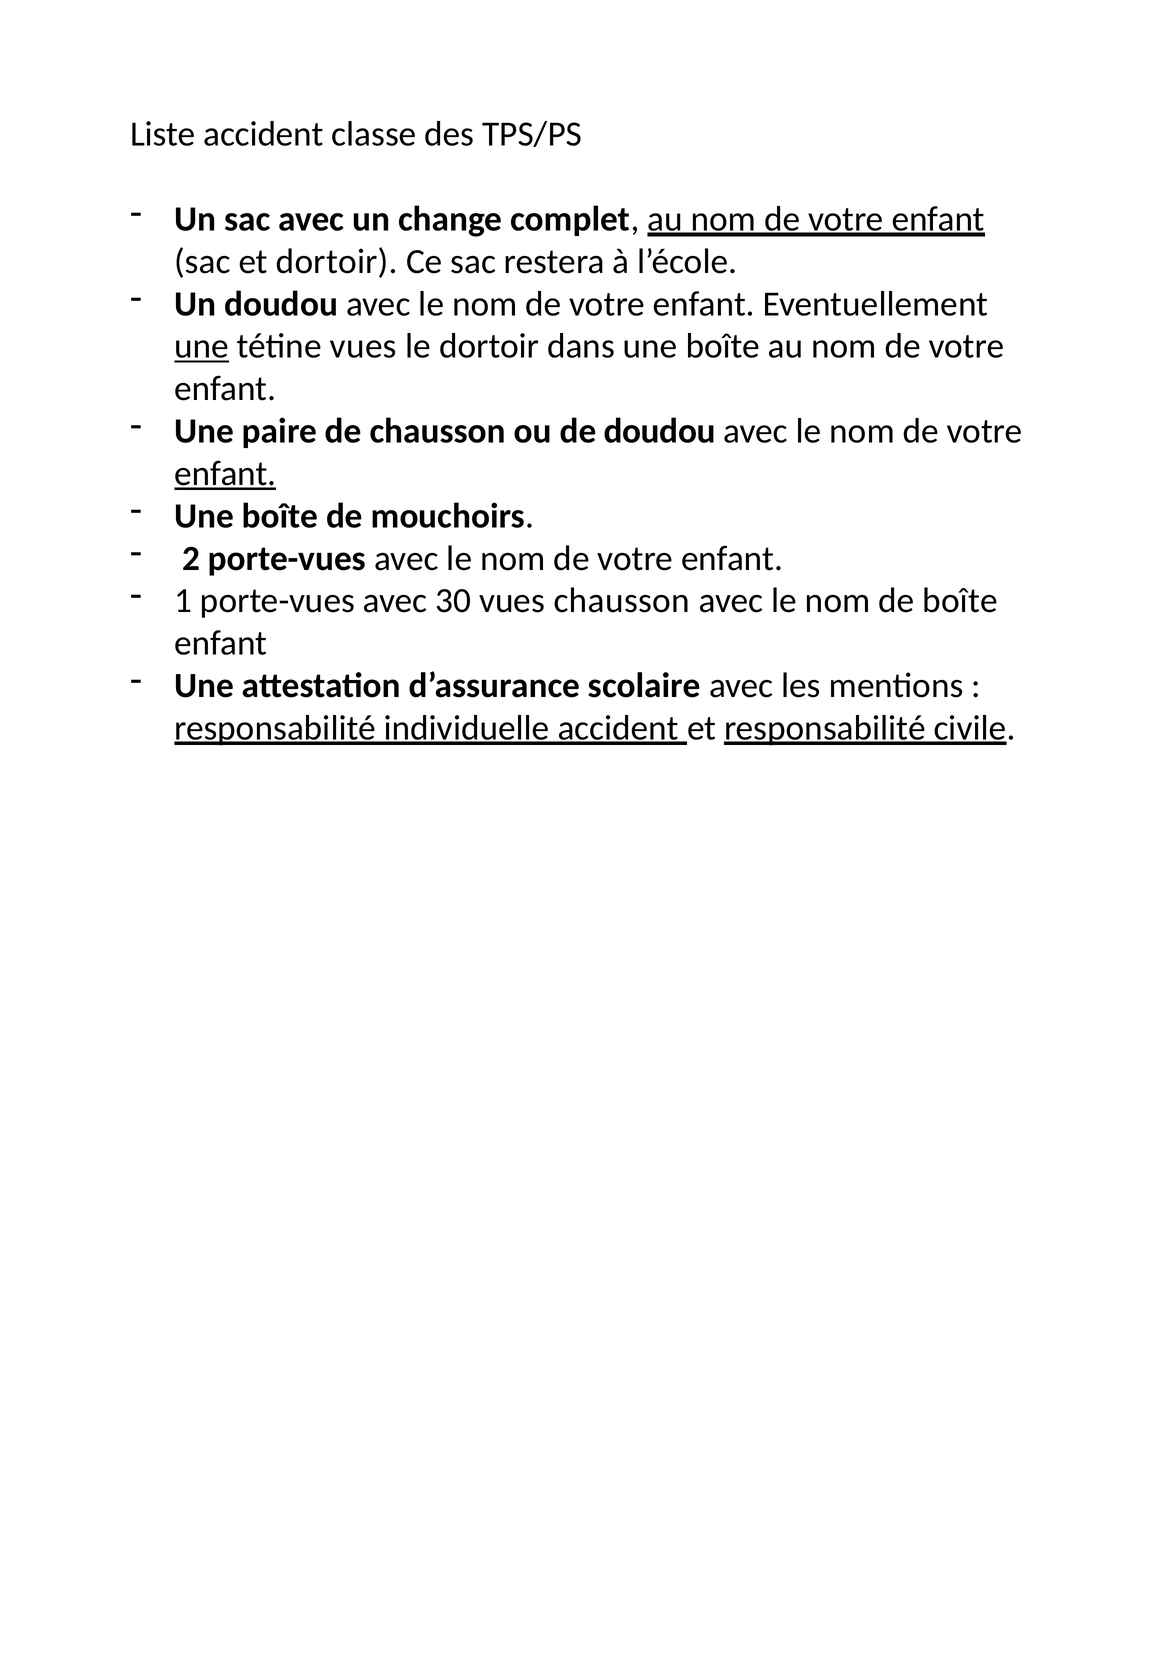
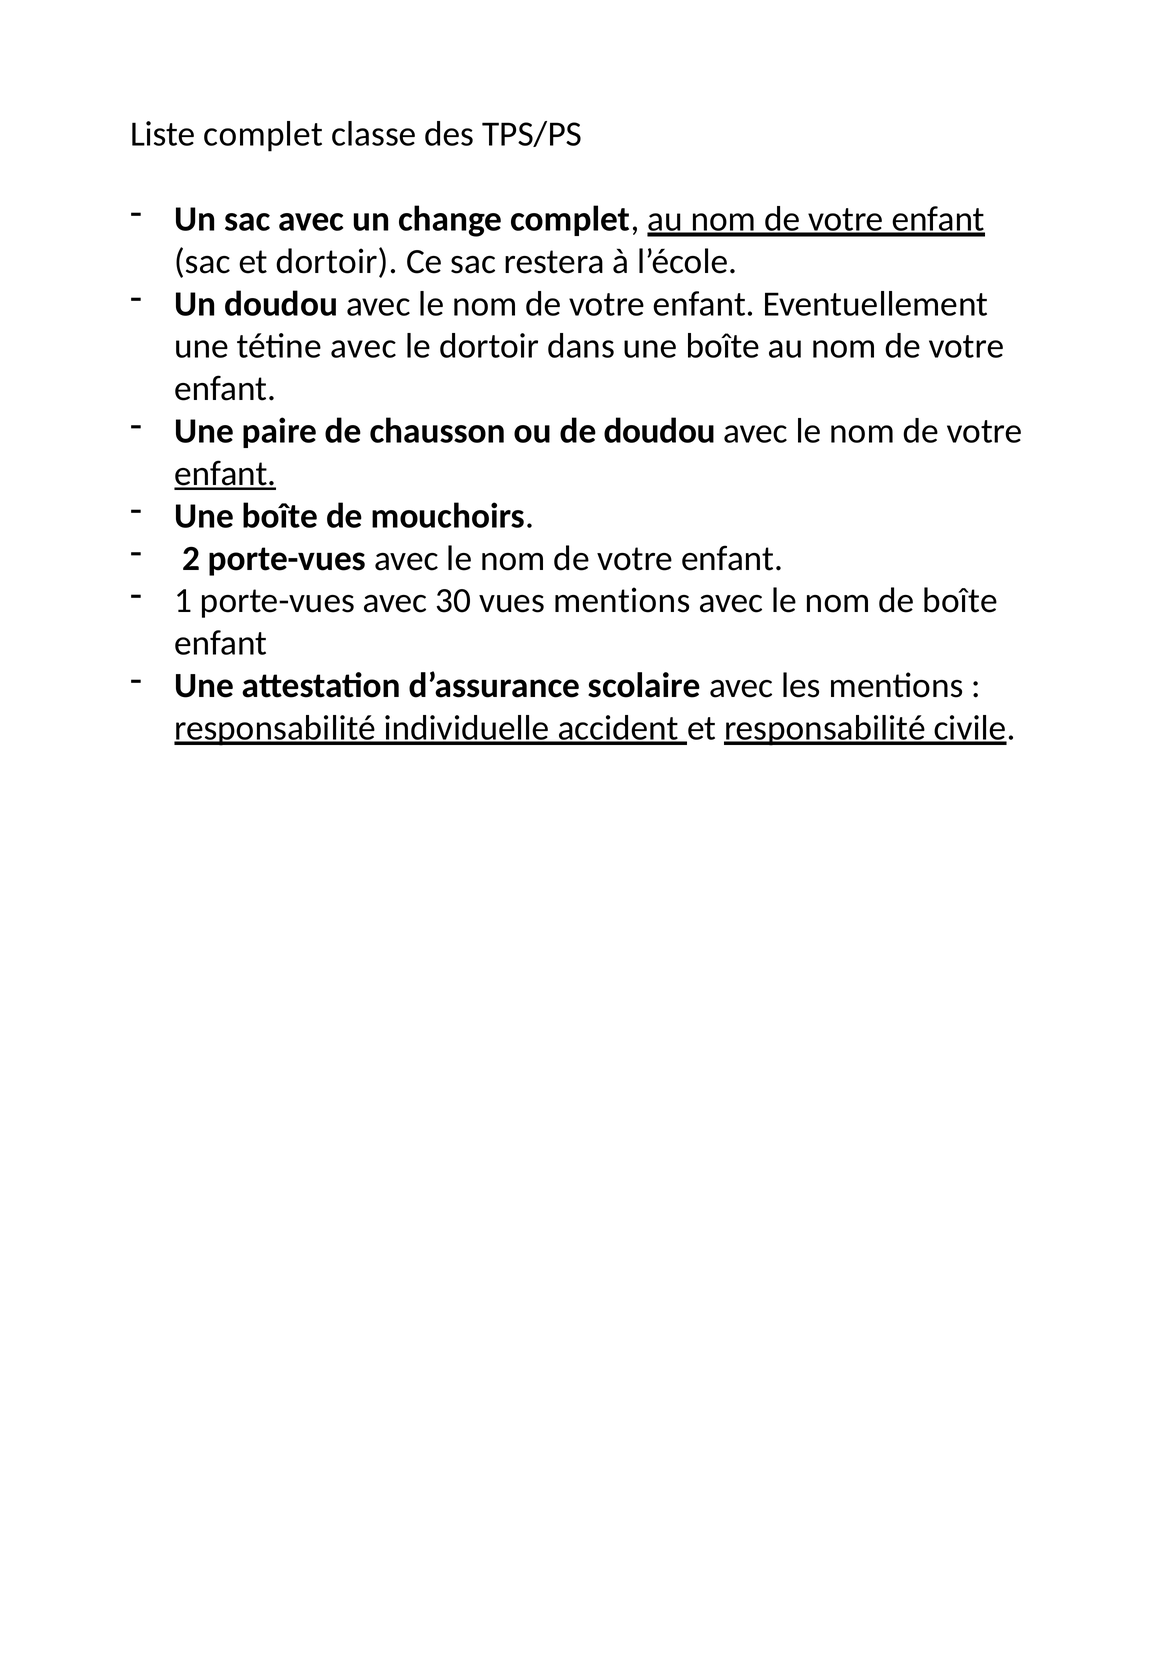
Liste accident: accident -> complet
une at (202, 346) underline: present -> none
tétine vues: vues -> avec
vues chausson: chausson -> mentions
